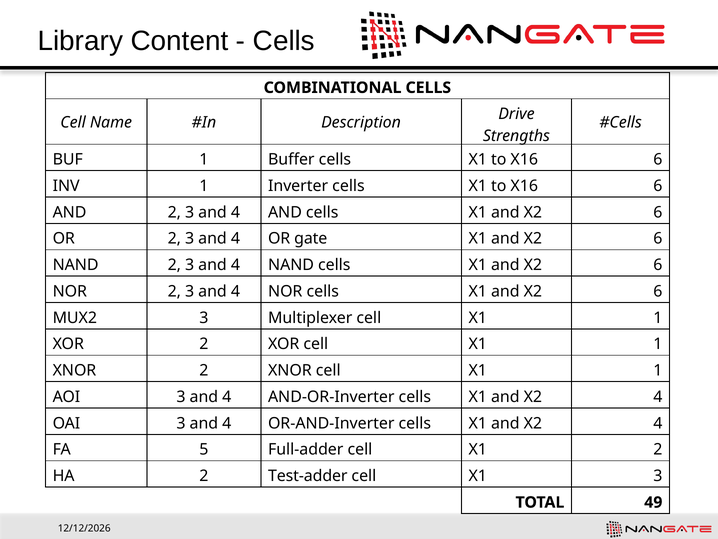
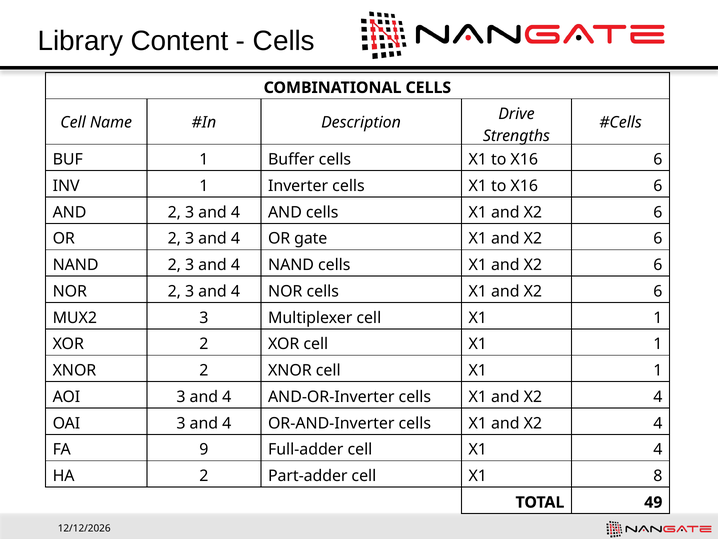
5: 5 -> 9
X1 2: 2 -> 4
Test-adder: Test-adder -> Part-adder
X1 3: 3 -> 8
